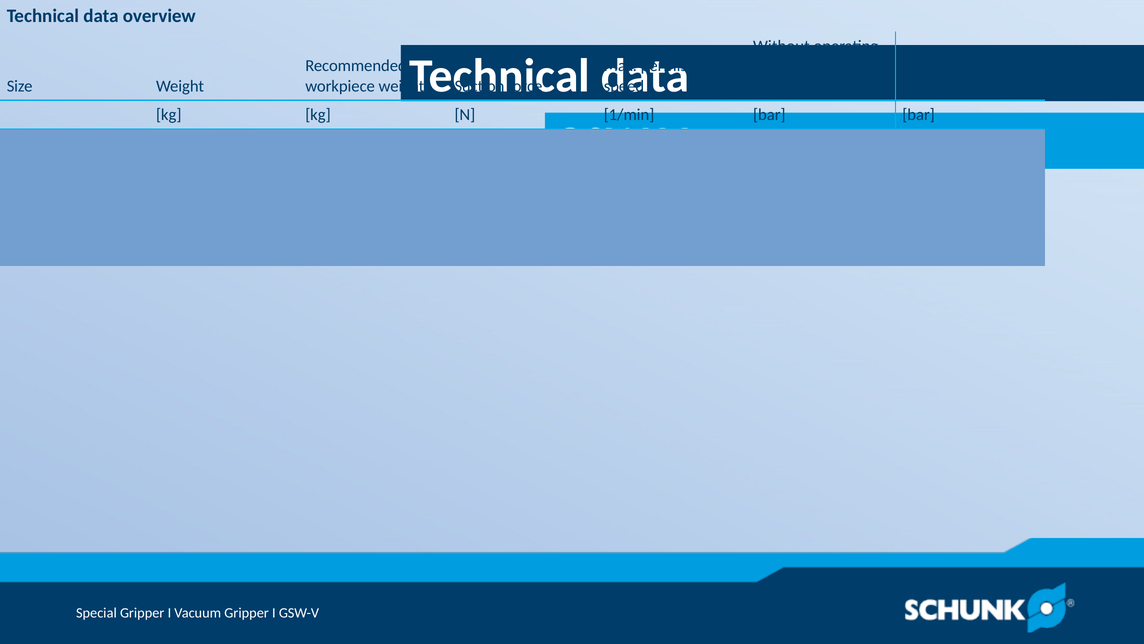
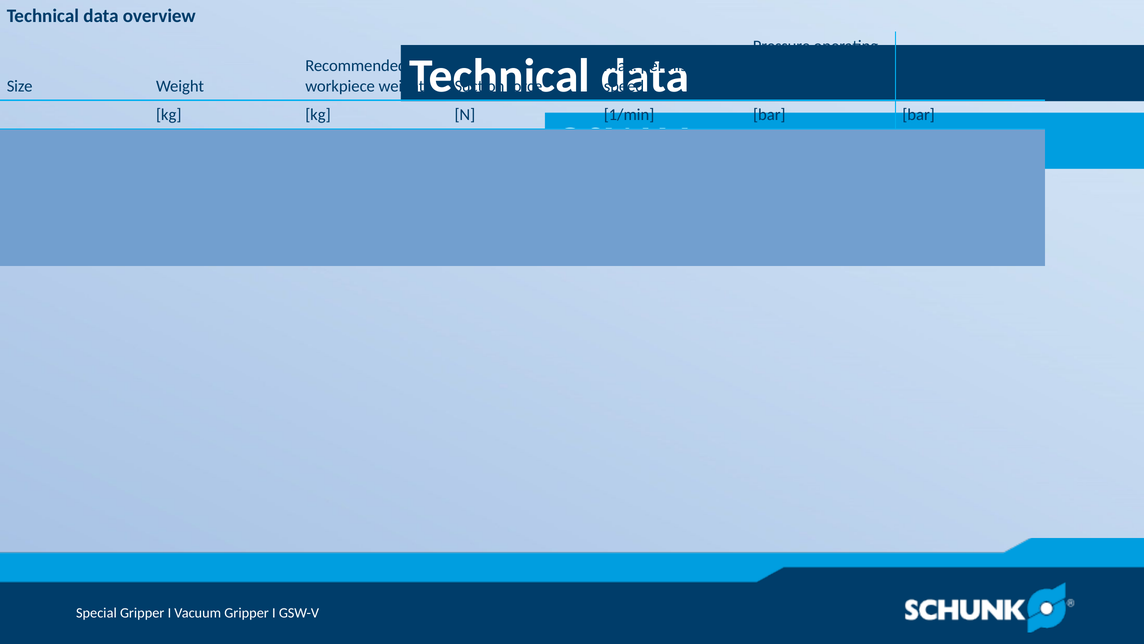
Without at (781, 46): Without -> Pressure
